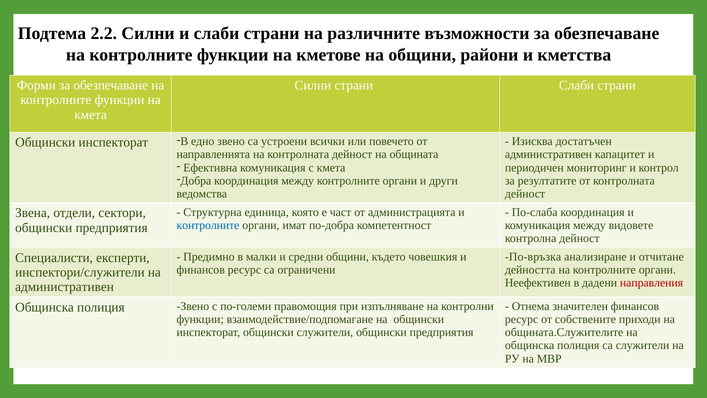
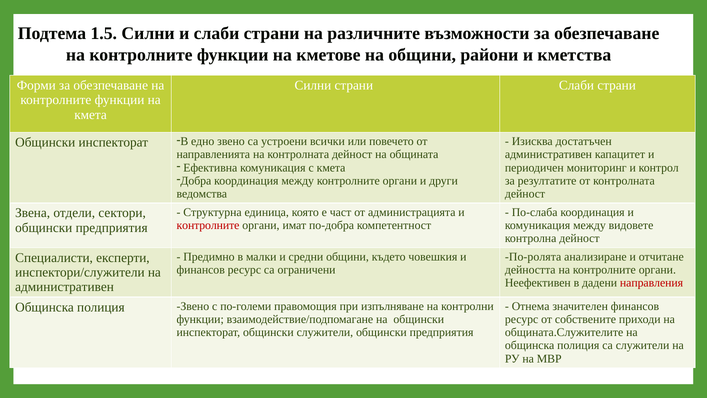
2.2: 2.2 -> 1.5
контролните at (208, 225) colour: blue -> red
По-връзка: По-връзка -> По-ролята
